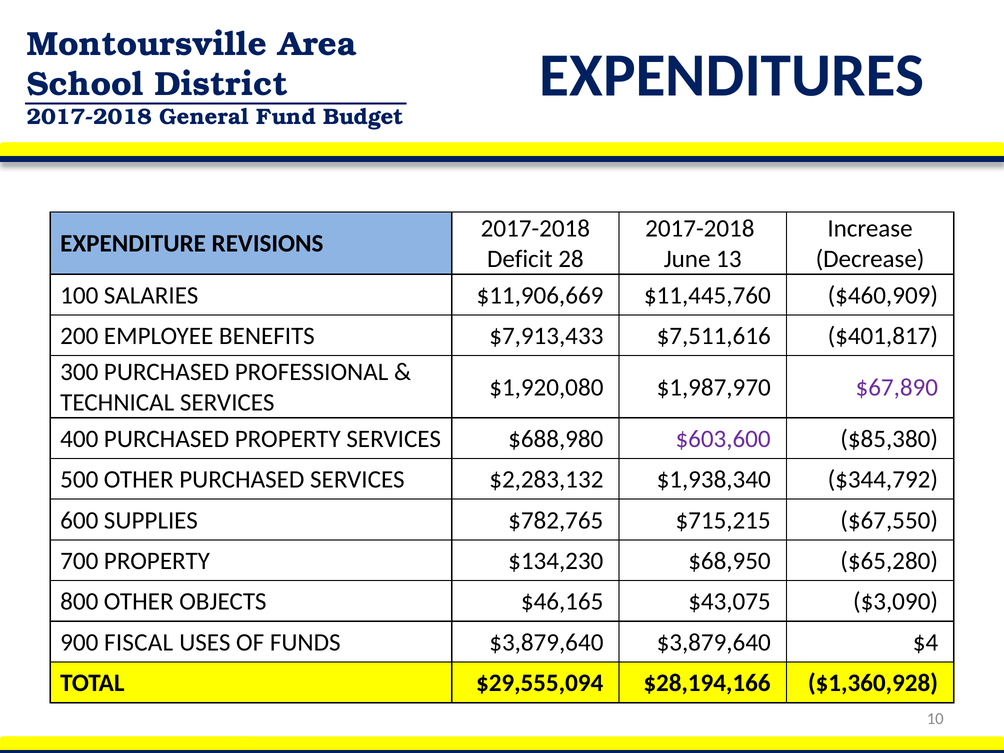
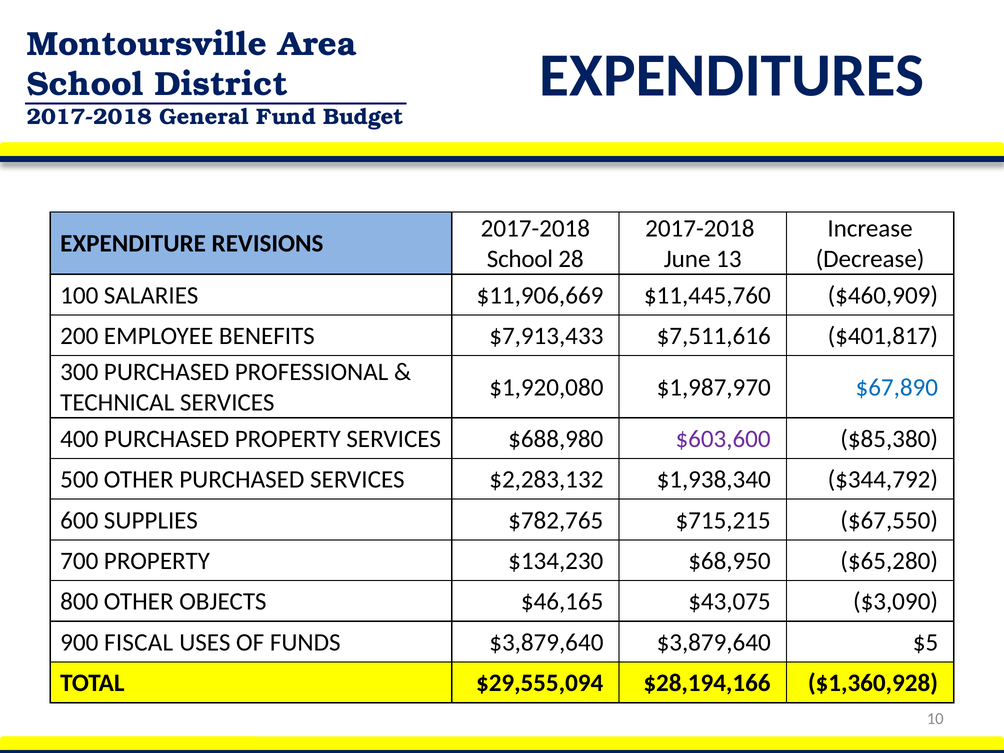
Deficit at (520, 259): Deficit -> School
$67,890 colour: purple -> blue
$4: $4 -> $5
